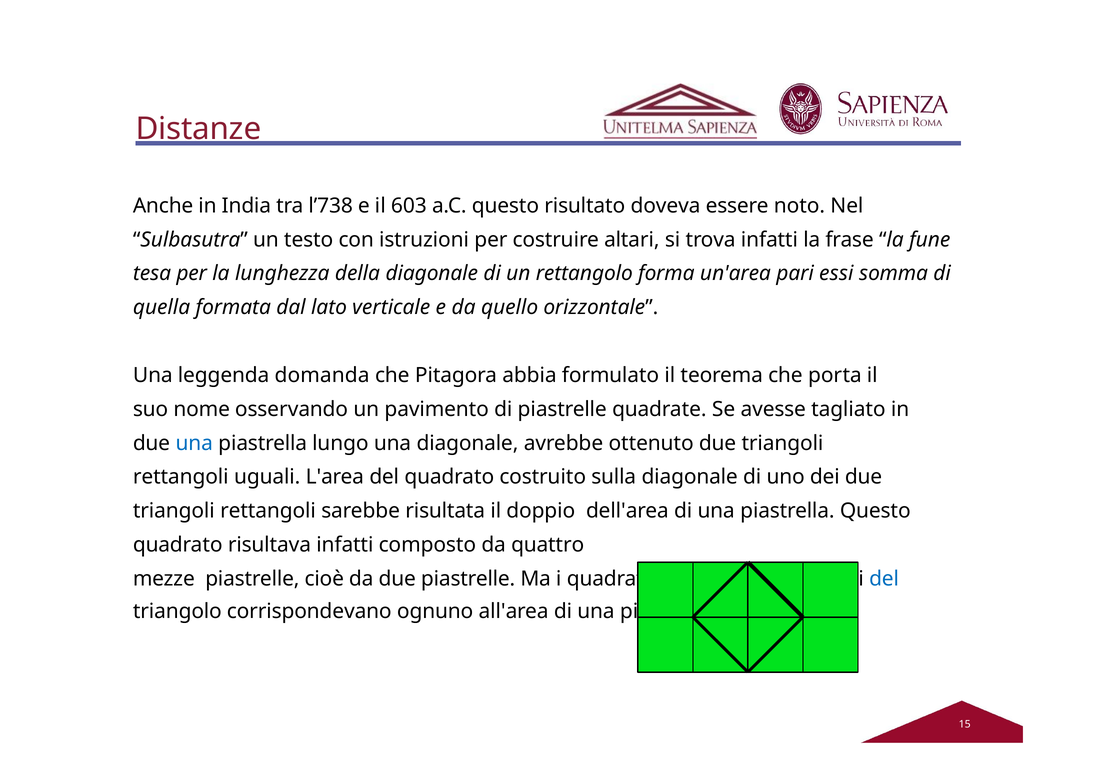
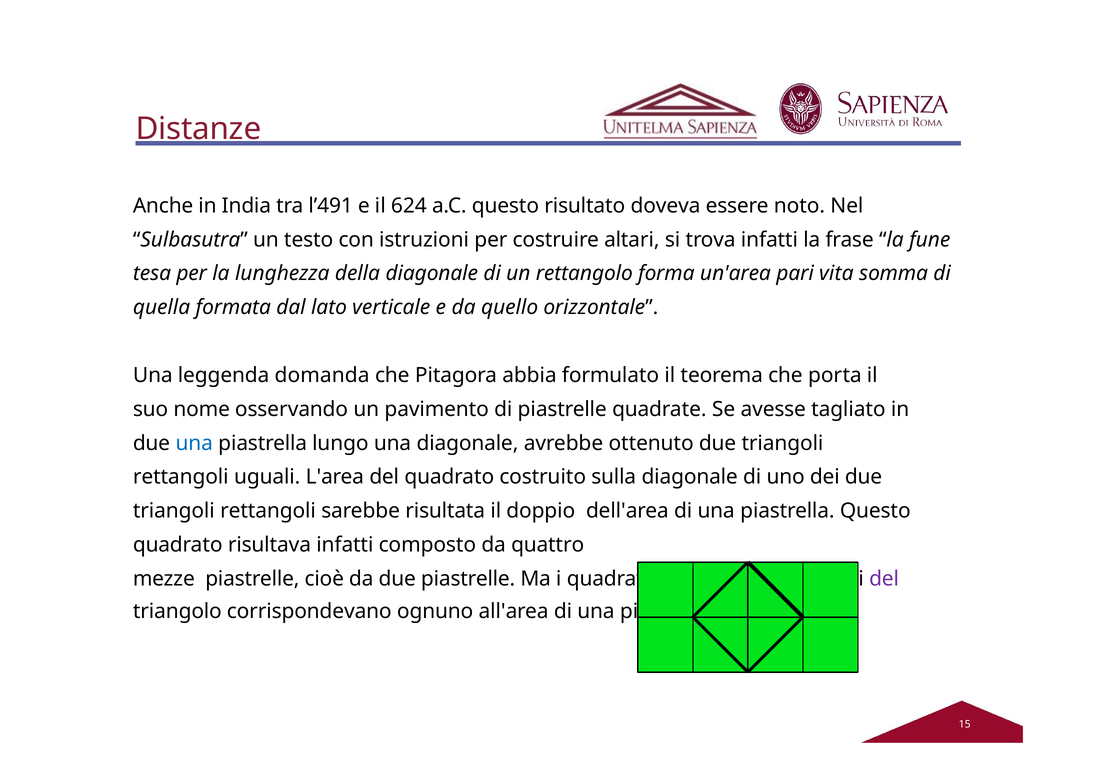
l’738: l’738 -> l’491
603: 603 -> 624
essi: essi -> vita
del at (884, 579) colour: blue -> purple
